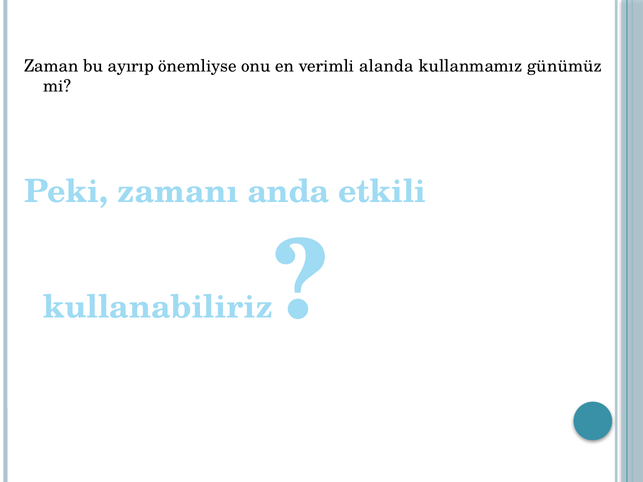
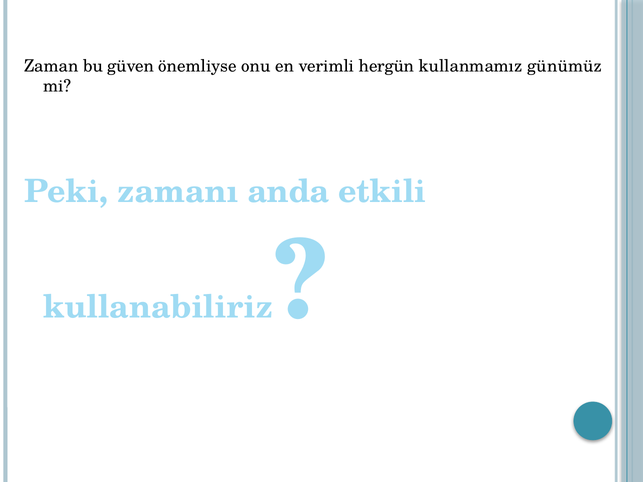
ayırıp: ayırıp -> güven
alanda: alanda -> hergün
